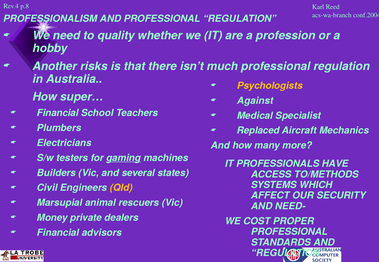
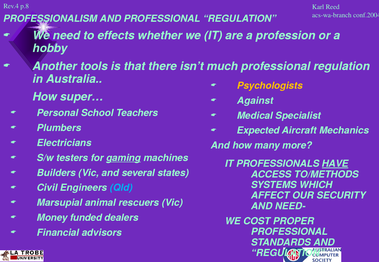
quality: quality -> effects
risks: risks -> tools
Financial at (58, 113): Financial -> Personal
Replaced: Replaced -> Expected
HAVE underline: none -> present
Qld colour: yellow -> light blue
private: private -> funded
